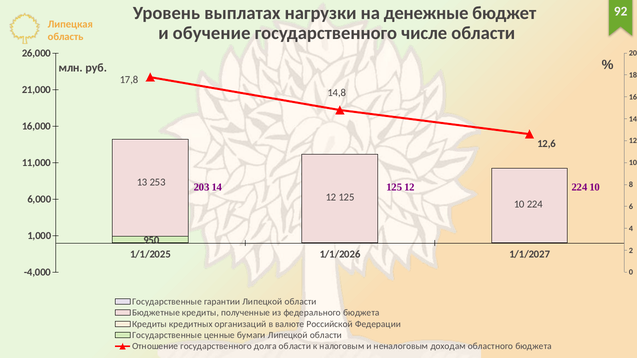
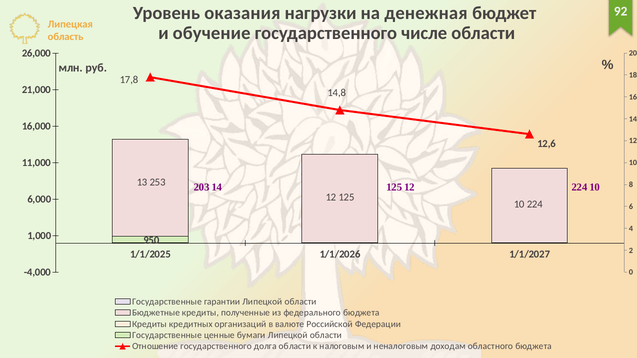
выплатах: выплатах -> оказания
денежные: денежные -> денежная
